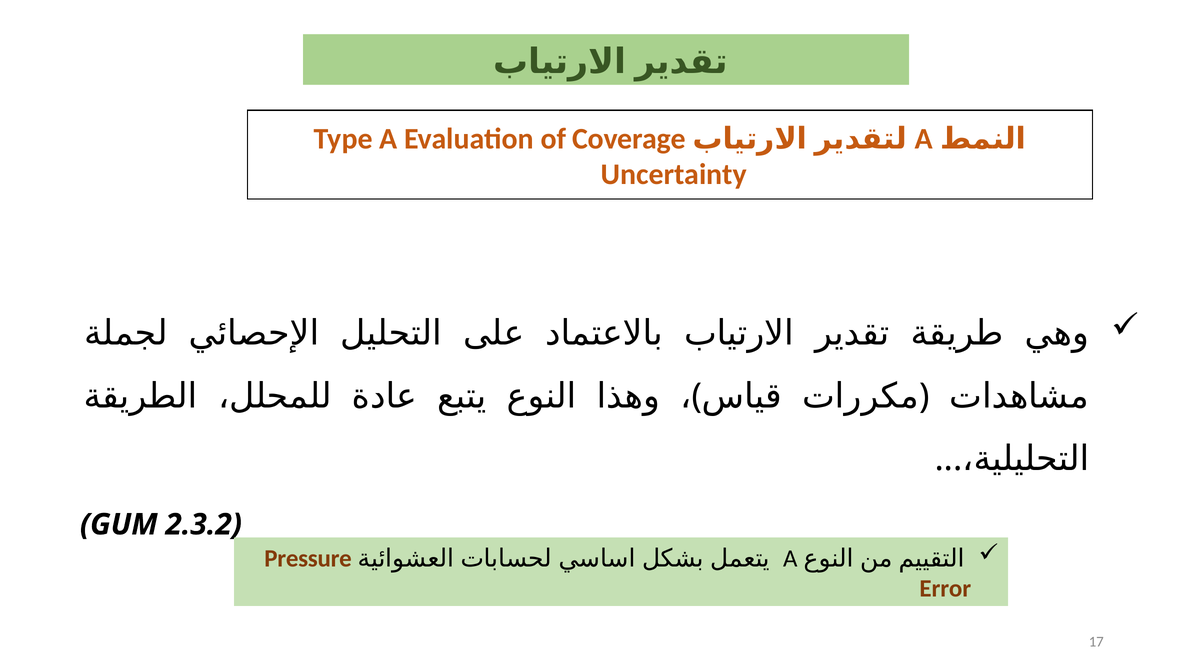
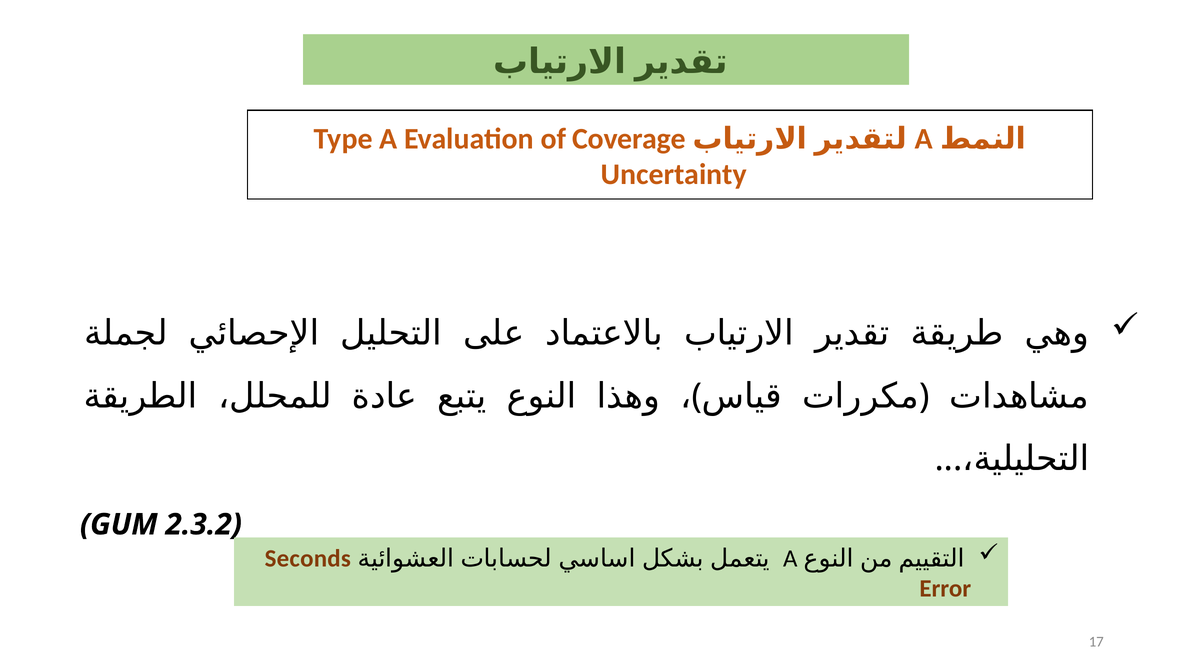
Pressure: Pressure -> Seconds
